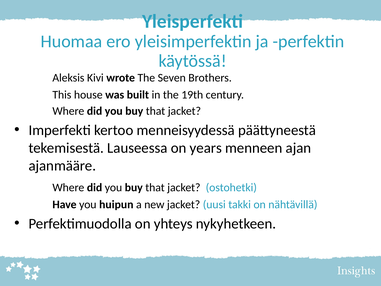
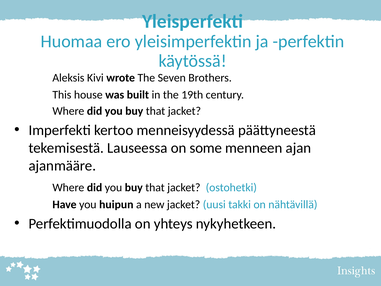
years: years -> some
